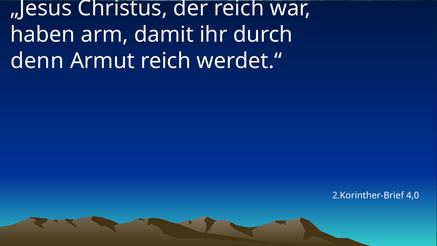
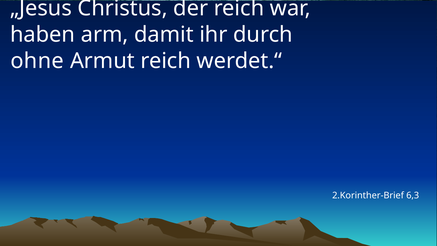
denn: denn -> ohne
4,0: 4,0 -> 6,3
